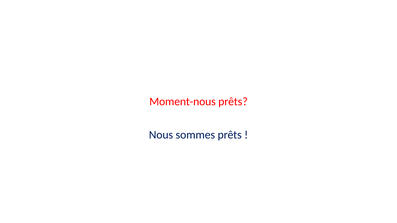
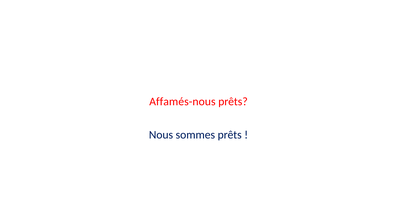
Moment-nous: Moment-nous -> Affamés-nous
